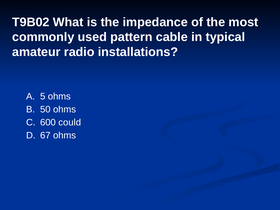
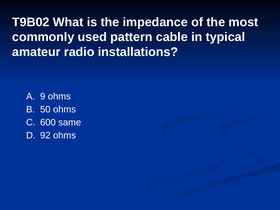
5: 5 -> 9
could: could -> same
67: 67 -> 92
